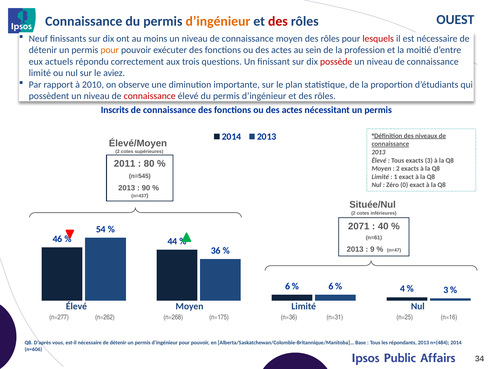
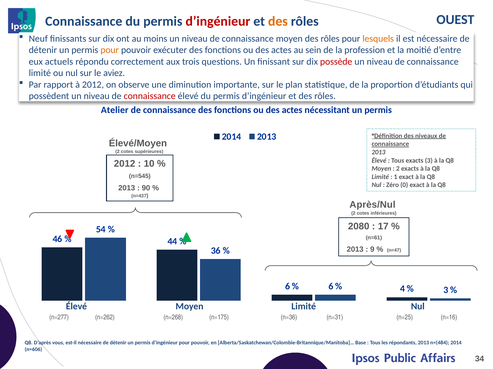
d’ingénieur at (218, 21) colour: orange -> red
des at (278, 21) colour: red -> orange
lesquels colour: red -> orange
à 2010: 2010 -> 2012
Inscrits: Inscrits -> Atelier
2011 at (125, 164): 2011 -> 2012
80: 80 -> 10
Située/Nul: Située/Nul -> Après/Nul
2071: 2071 -> 2080
40: 40 -> 17
